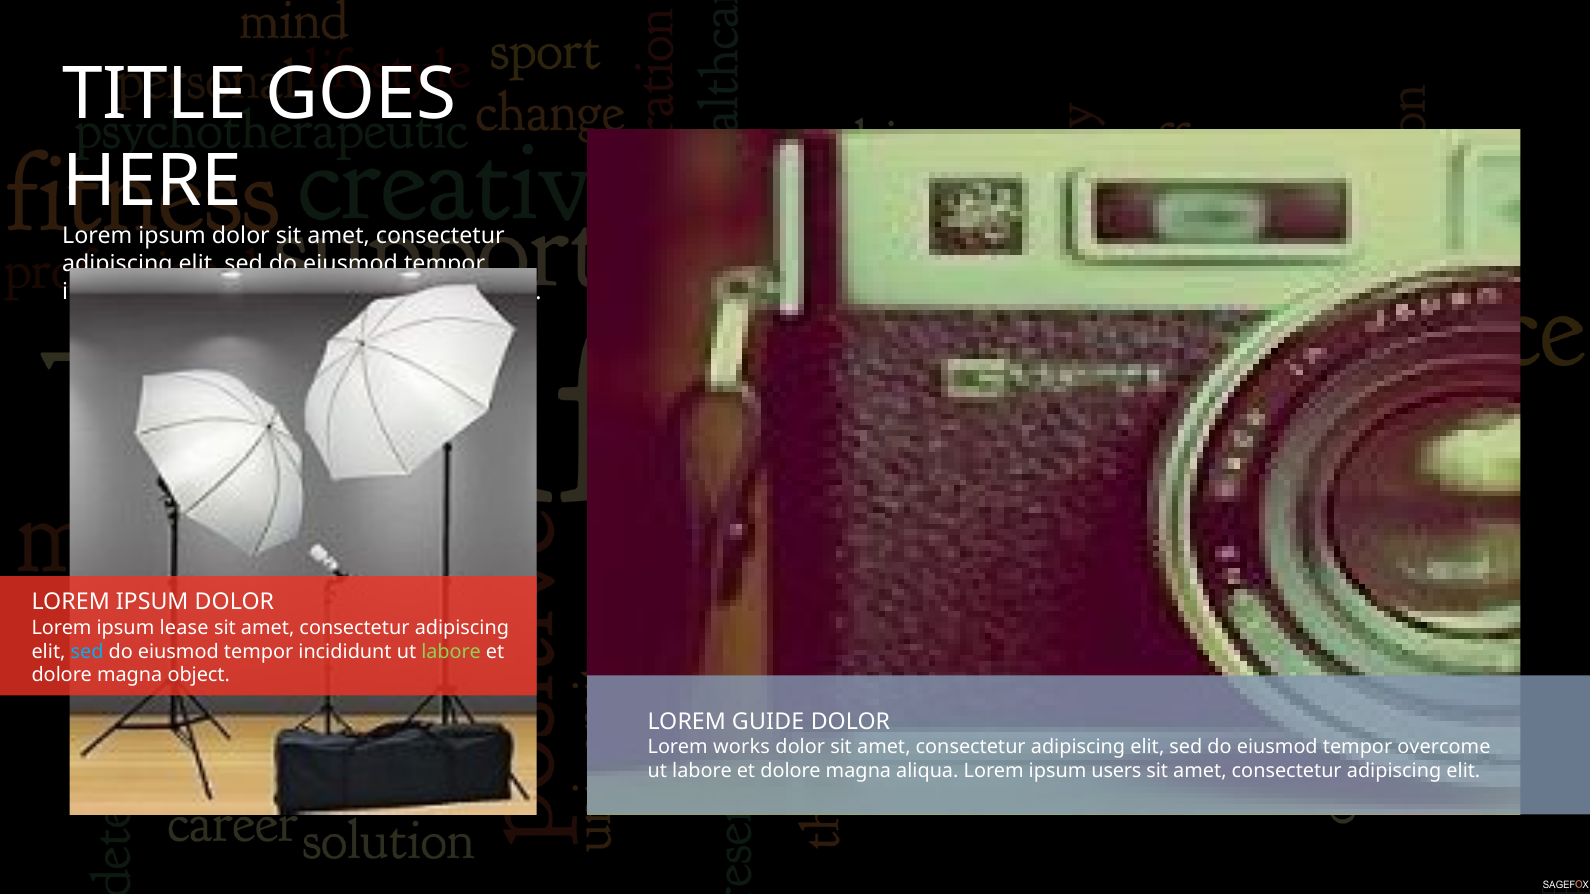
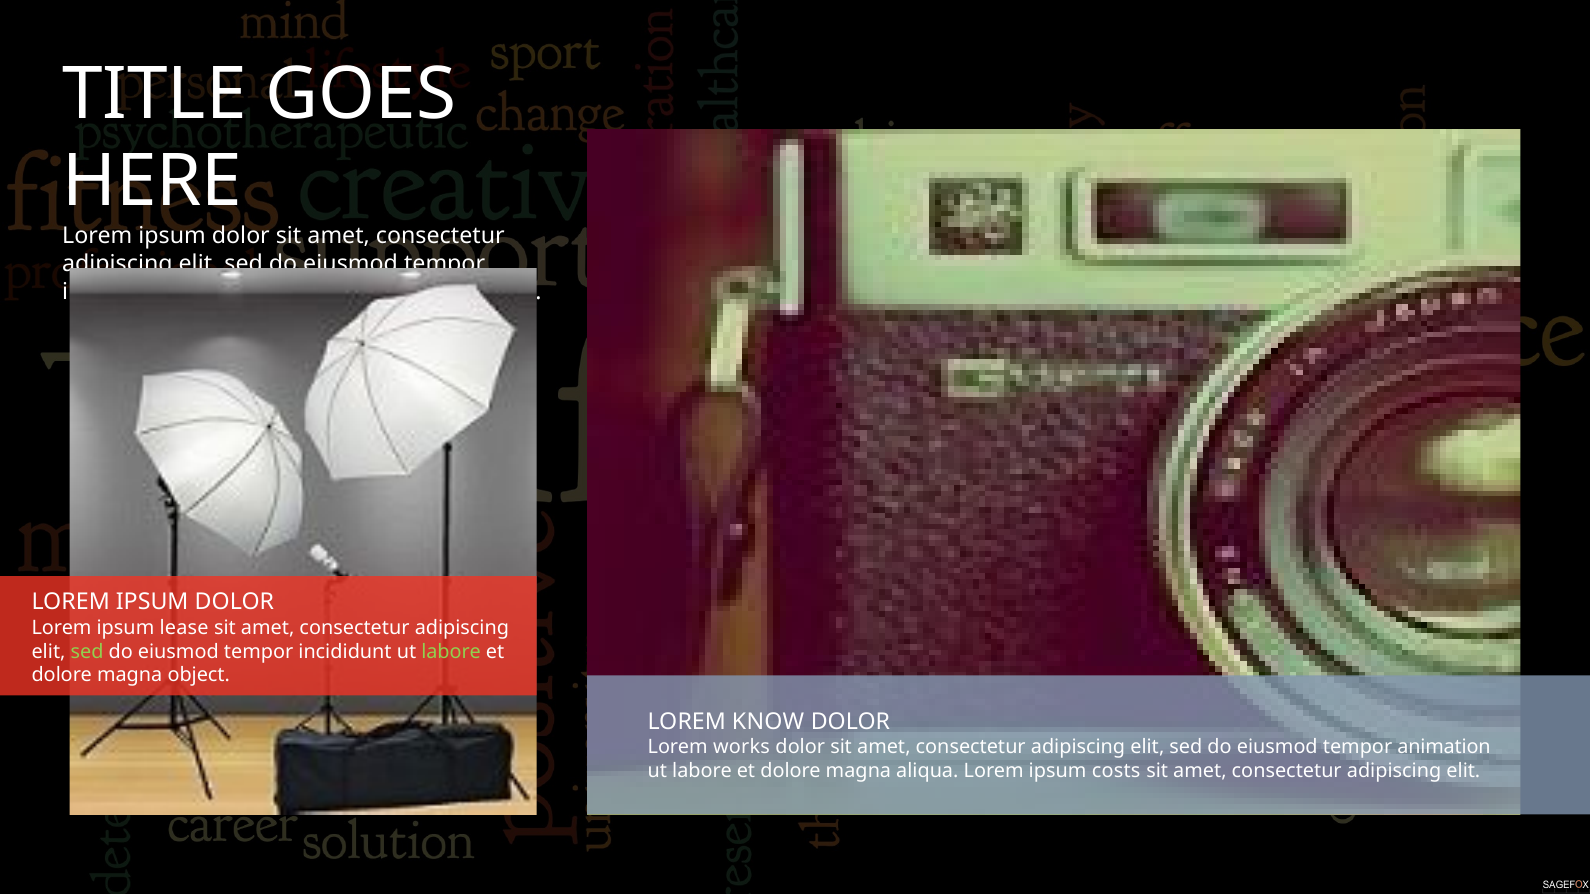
sed at (87, 652) colour: light blue -> light green
GUIDE: GUIDE -> KNOW
overcome: overcome -> animation
users: users -> costs
